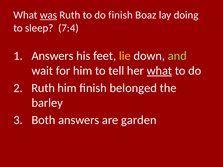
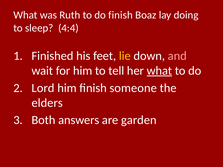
was underline: present -> none
7:4: 7:4 -> 4:4
Answers at (53, 56): Answers -> Finished
and colour: light green -> pink
Ruth at (43, 88): Ruth -> Lord
belonged: belonged -> someone
barley: barley -> elders
